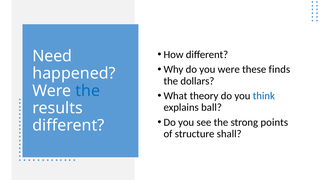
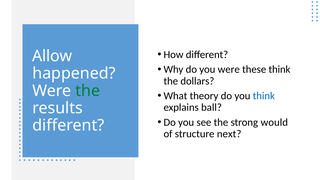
Need: Need -> Allow
these finds: finds -> think
the at (88, 91) colour: blue -> green
points: points -> would
shall: shall -> next
